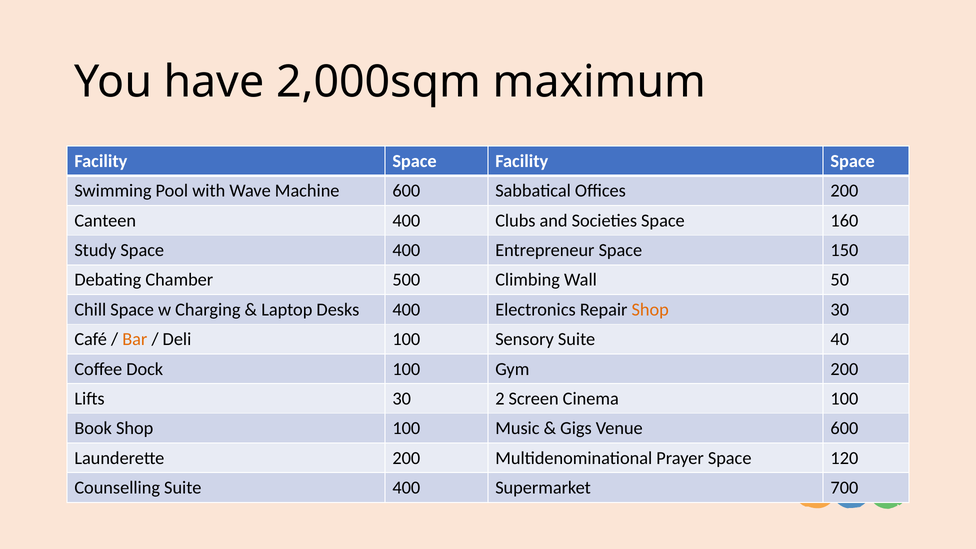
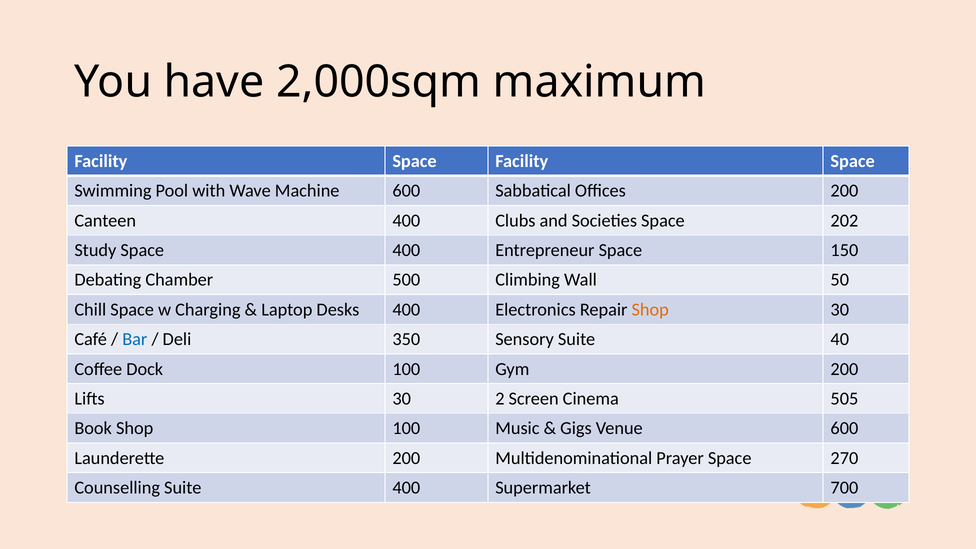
160: 160 -> 202
Bar colour: orange -> blue
Deli 100: 100 -> 350
Cinema 100: 100 -> 505
120: 120 -> 270
